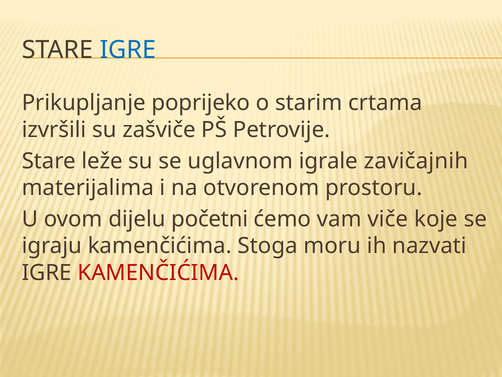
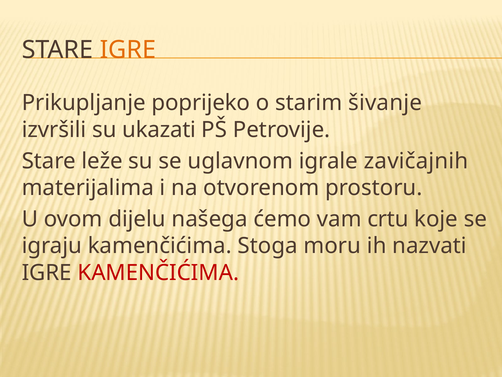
IGRE at (128, 50) colour: blue -> orange
crtama: crtama -> šivanje
zašviče: zašviče -> ukazati
početni: početni -> našega
viče: viče -> crtu
